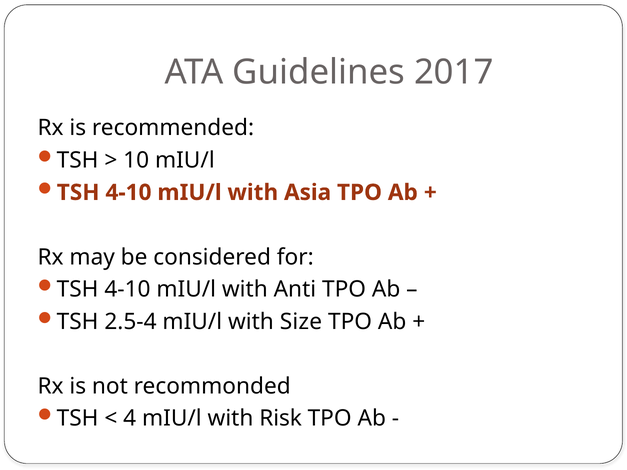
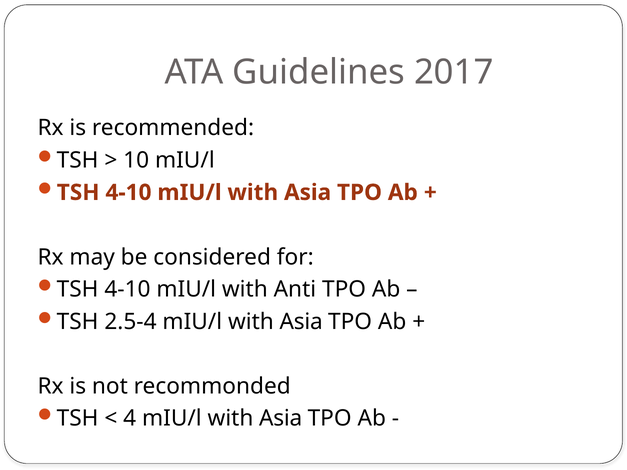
2.5-4 mIU/l with Size: Size -> Asia
4 mIU/l with Risk: Risk -> Asia
